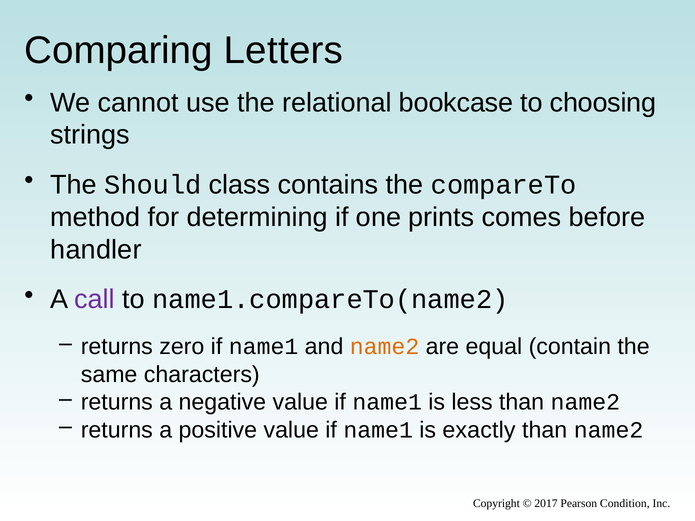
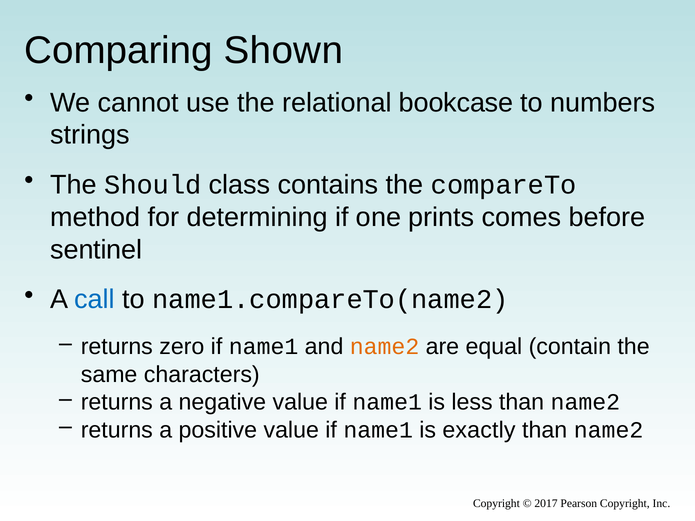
Letters: Letters -> Shown
choosing: choosing -> numbers
handler: handler -> sentinel
call colour: purple -> blue
Pearson Condition: Condition -> Copyright
